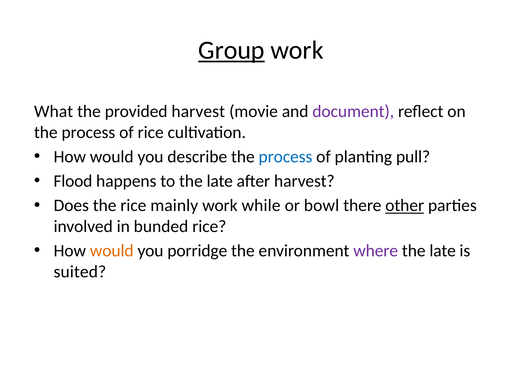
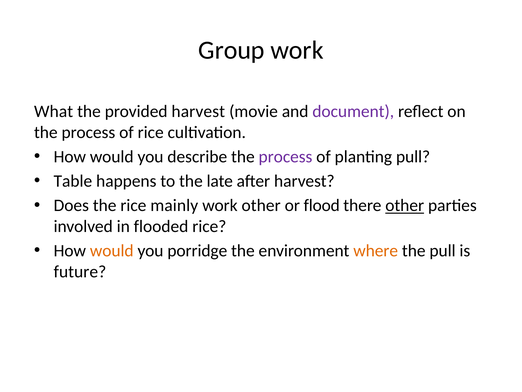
Group underline: present -> none
process at (285, 157) colour: blue -> purple
Flood: Flood -> Table
work while: while -> other
bowl: bowl -> flood
bunded: bunded -> flooded
where colour: purple -> orange
late at (443, 251): late -> pull
suited: suited -> future
